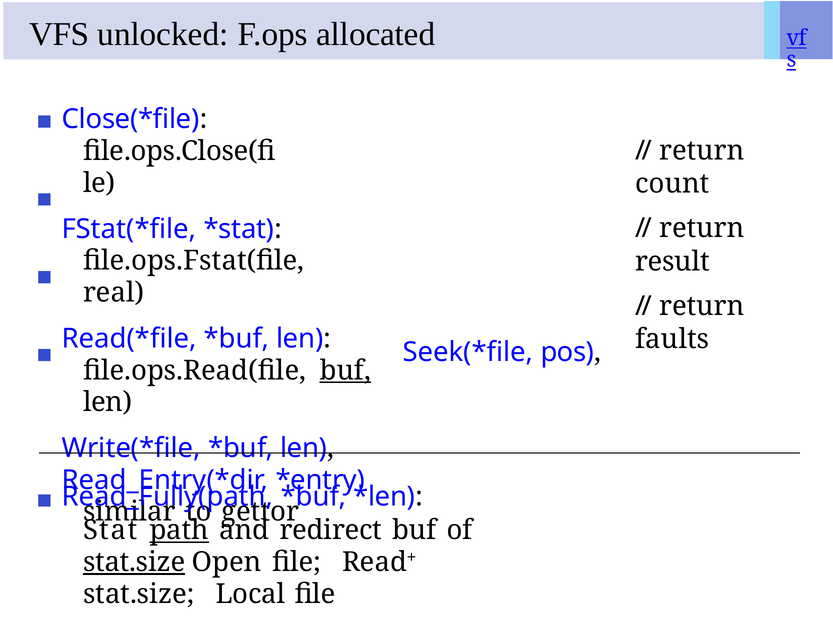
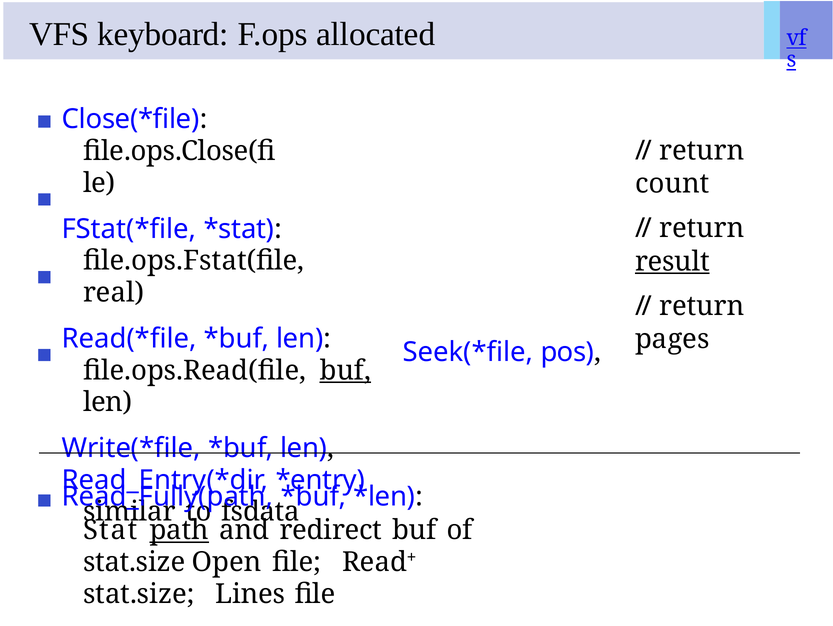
unlocked: unlocked -> keyboard
result underline: none -> present
faults: faults -> pages
gettor: gettor -> fsdata
stat.size at (134, 562) underline: present -> none
Local: Local -> Lines
